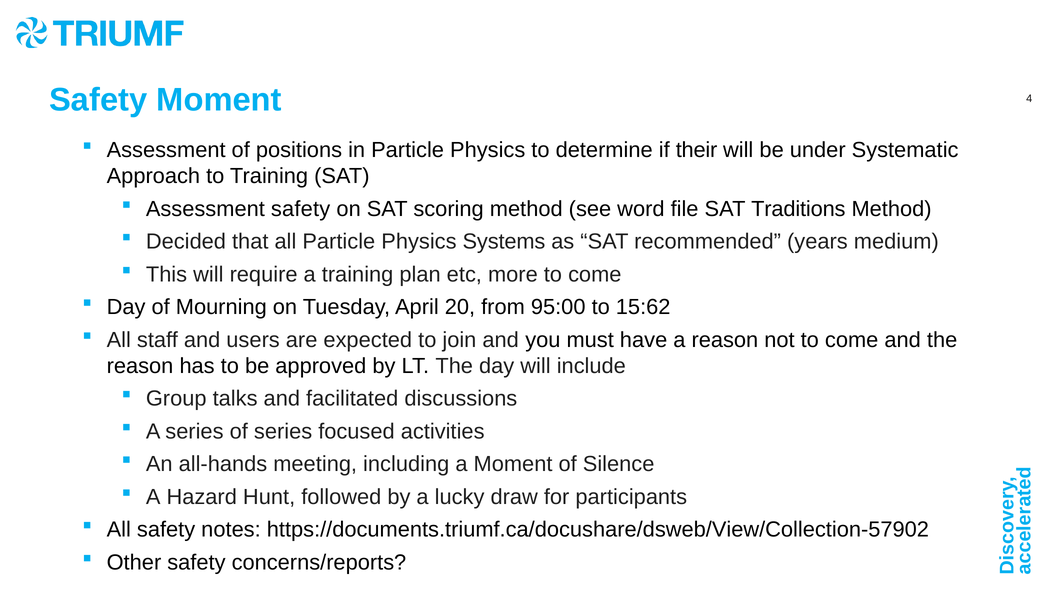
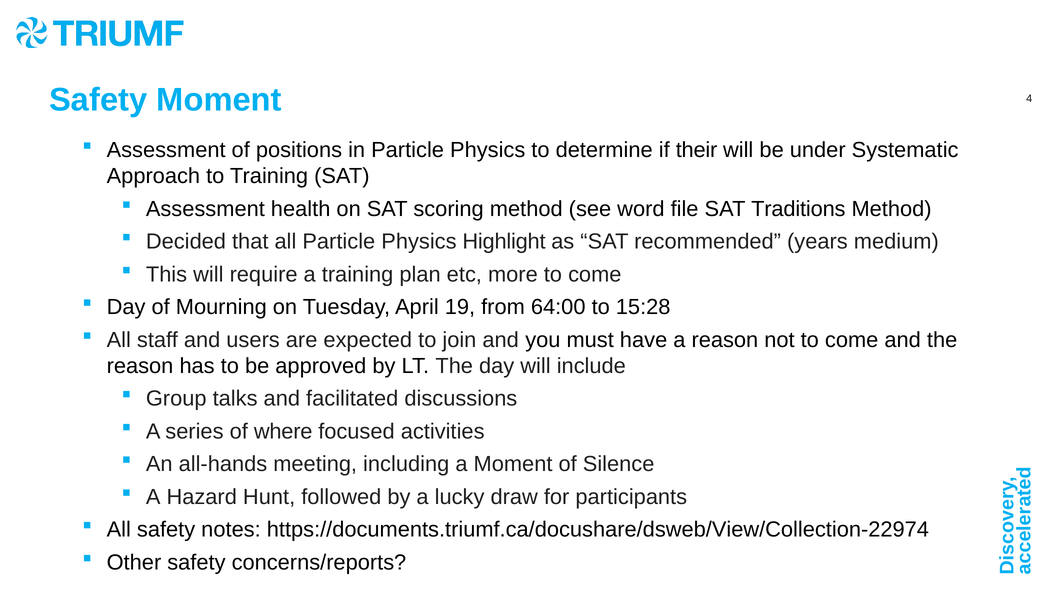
Assessment safety: safety -> health
Systems: Systems -> Highlight
20: 20 -> 19
95:00: 95:00 -> 64:00
15:62: 15:62 -> 15:28
of series: series -> where
https://documents.triumf.ca/docushare/dsweb/View/Collection-57902: https://documents.triumf.ca/docushare/dsweb/View/Collection-57902 -> https://documents.triumf.ca/docushare/dsweb/View/Collection-22974
